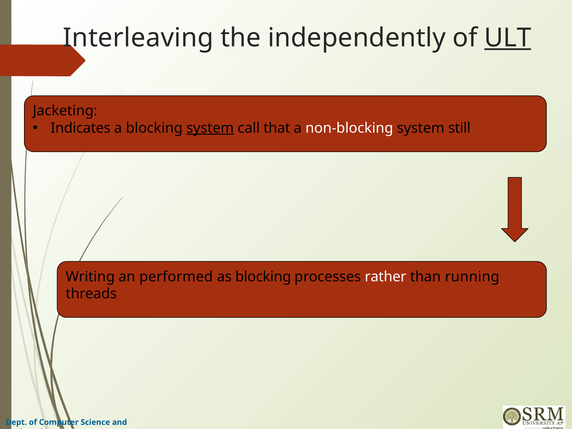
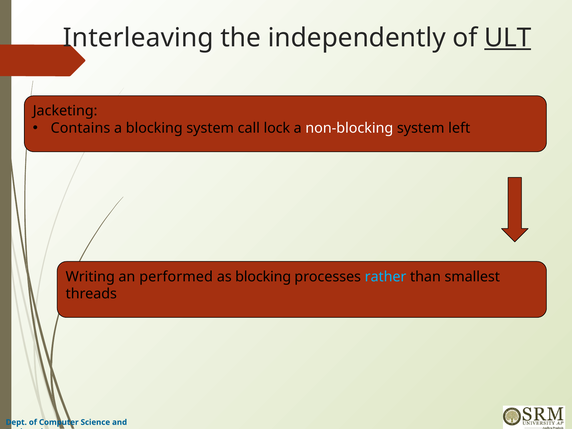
Indicates: Indicates -> Contains
system at (210, 128) underline: present -> none
that: that -> lock
still: still -> left
rather colour: white -> light blue
running: running -> smallest
